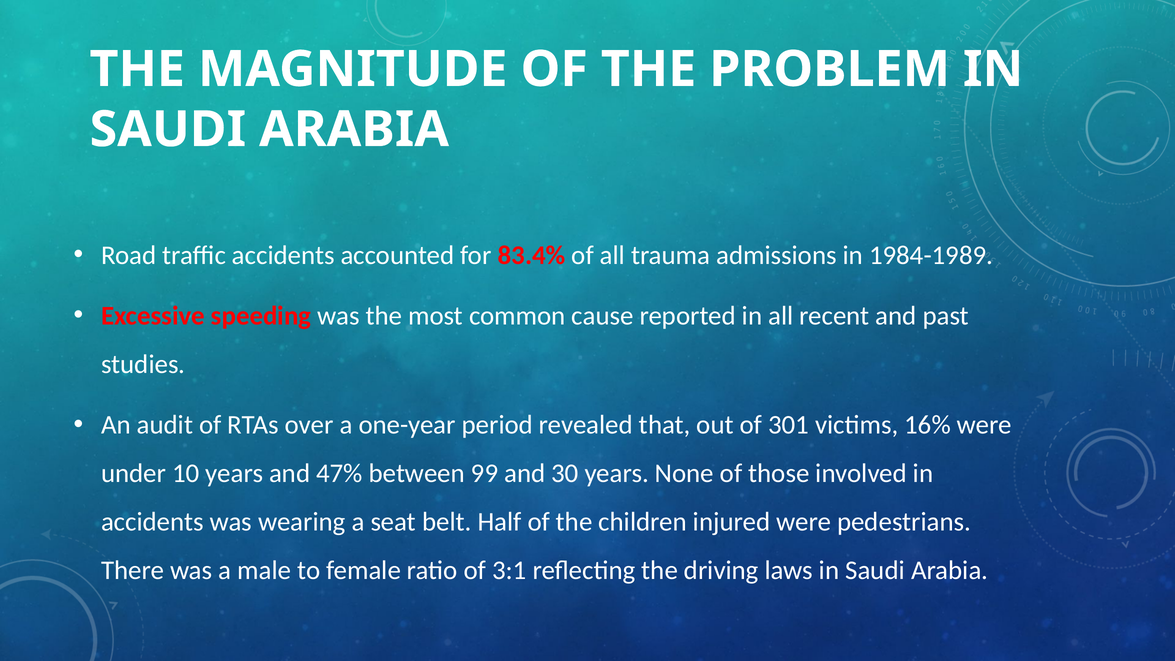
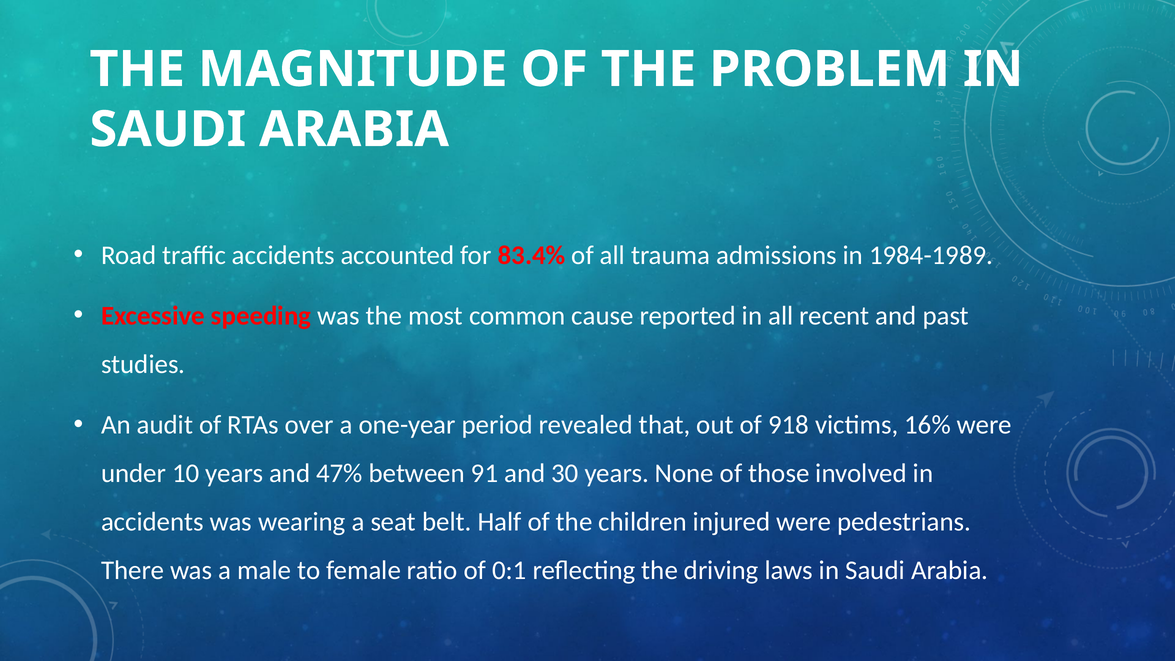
301: 301 -> 918
99: 99 -> 91
3:1: 3:1 -> 0:1
